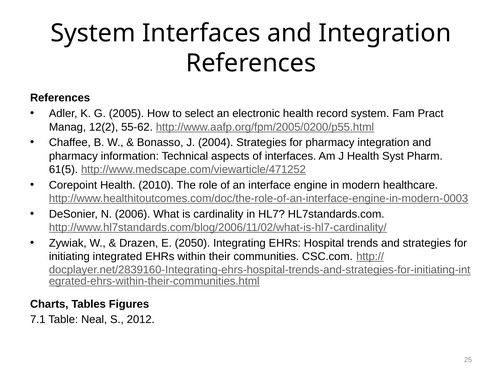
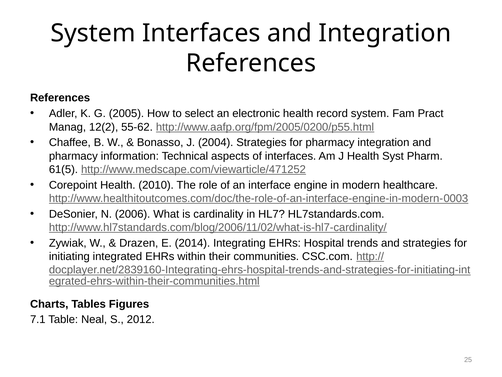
2050: 2050 -> 2014
